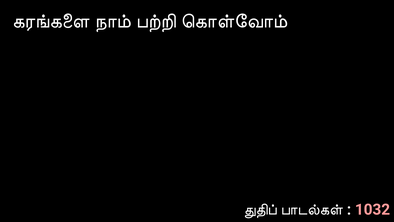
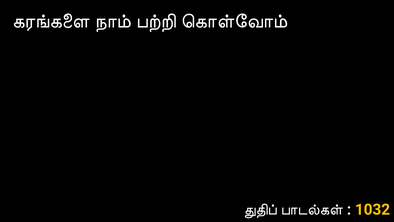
1032 colour: pink -> yellow
